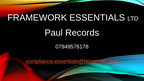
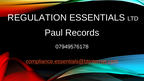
FRAMEWORK: FRAMEWORK -> REGULATION
